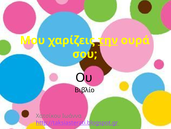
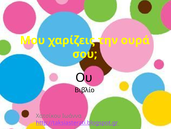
την underline: present -> none
